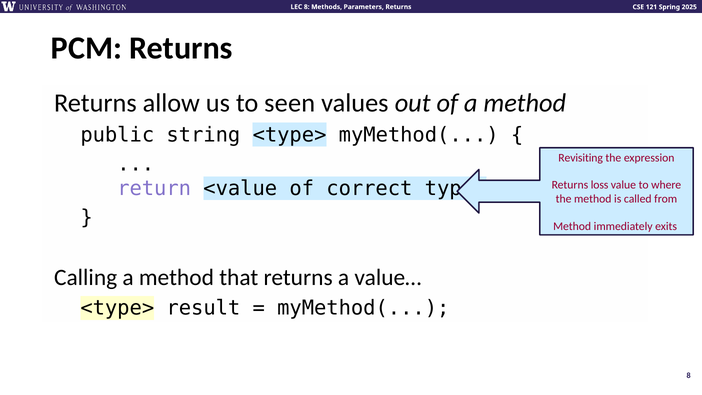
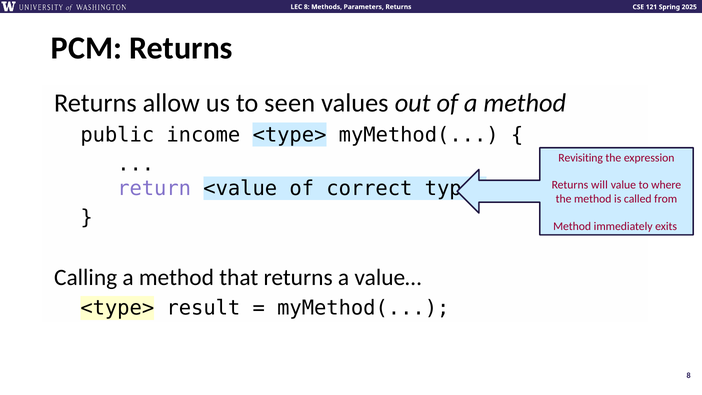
string: string -> income
loss: loss -> will
